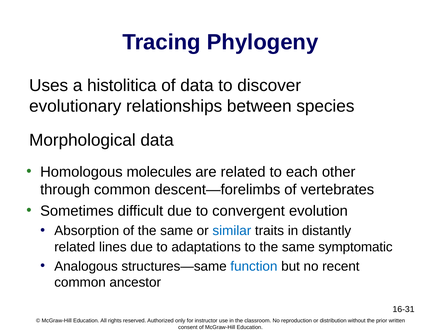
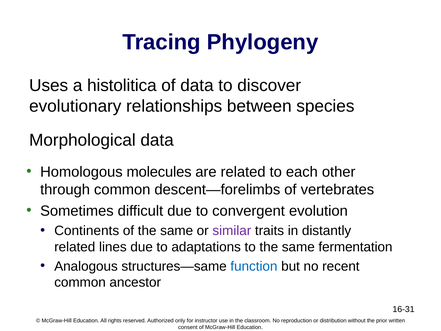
Absorption: Absorption -> Continents
similar colour: blue -> purple
symptomatic: symptomatic -> fermentation
